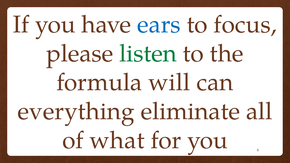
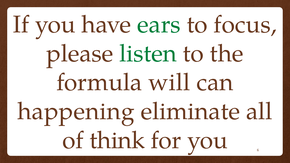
ears colour: blue -> green
everything: everything -> happening
what: what -> think
